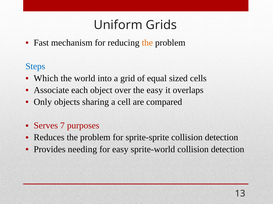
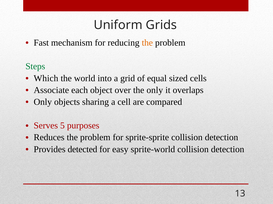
Steps colour: blue -> green
the easy: easy -> only
7: 7 -> 5
needing: needing -> detected
